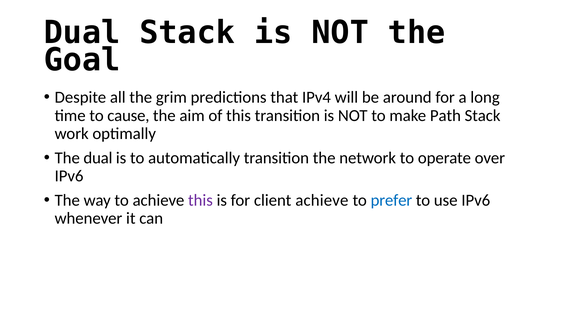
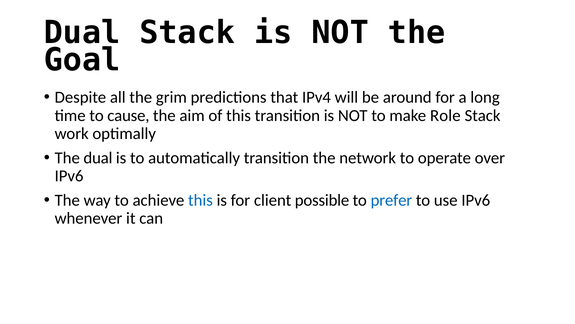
Path: Path -> Role
this at (200, 200) colour: purple -> blue
client achieve: achieve -> possible
